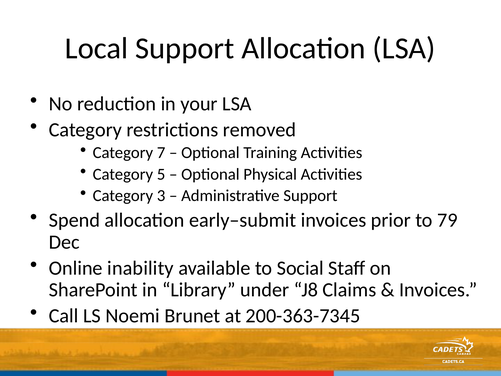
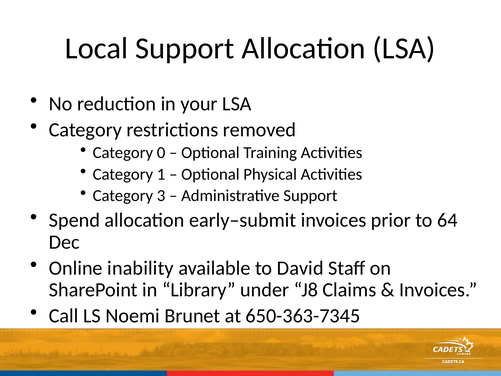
7: 7 -> 0
5: 5 -> 1
79: 79 -> 64
Social: Social -> David
200-363-7345: 200-363-7345 -> 650-363-7345
